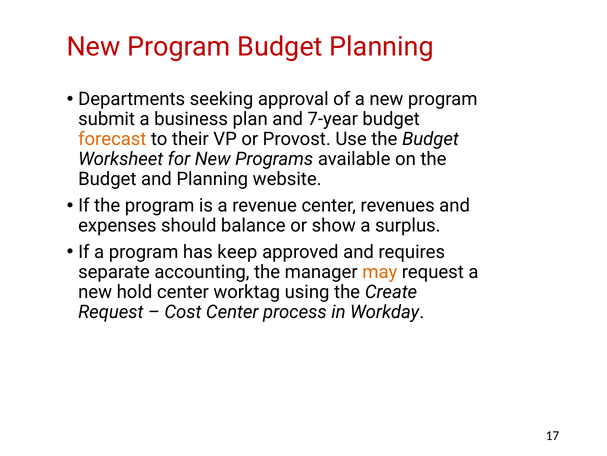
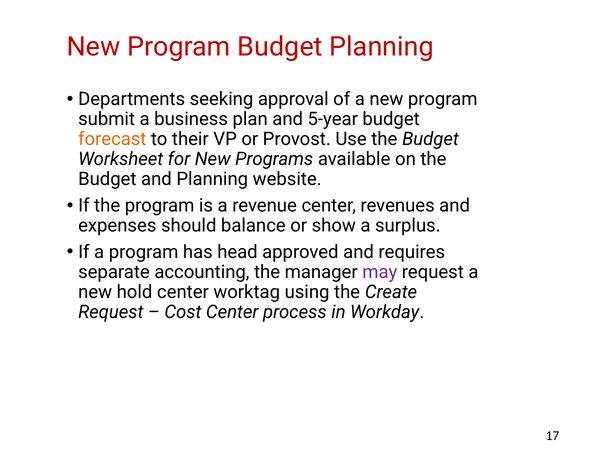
7-year: 7-year -> 5-year
keep: keep -> head
may colour: orange -> purple
